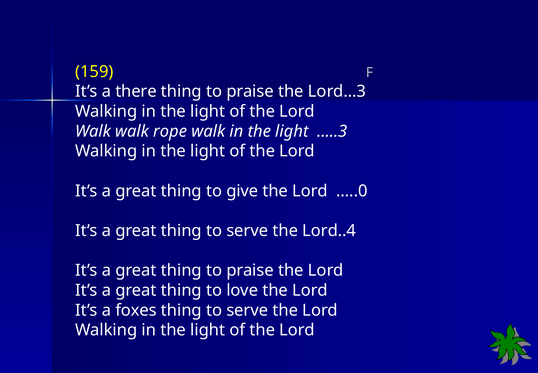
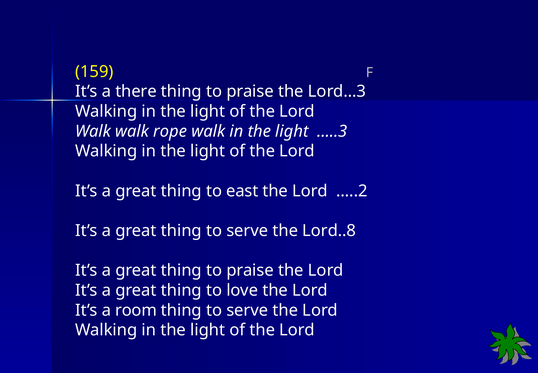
give: give -> east
…..0: …..0 -> …..2
Lord..4: Lord..4 -> Lord..8
foxes: foxes -> room
